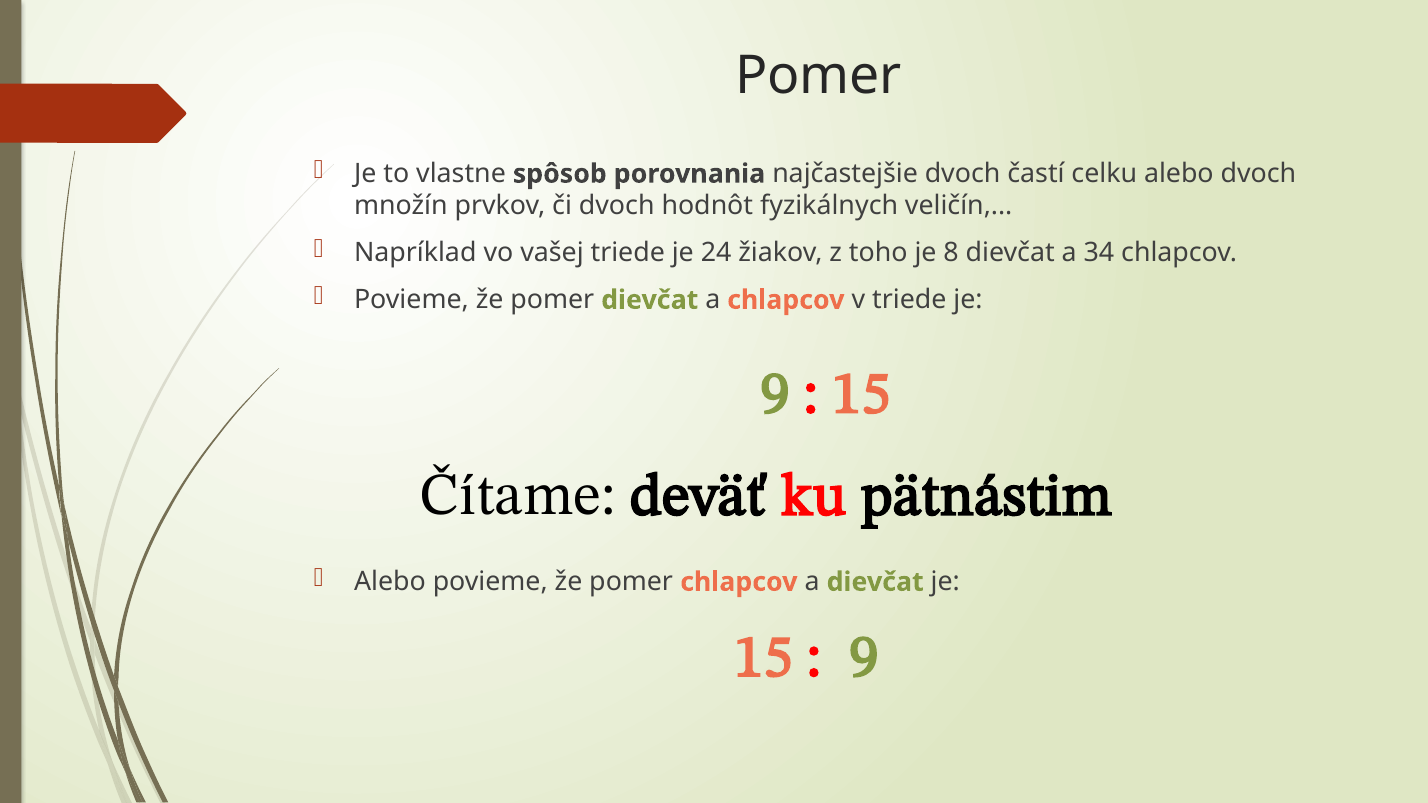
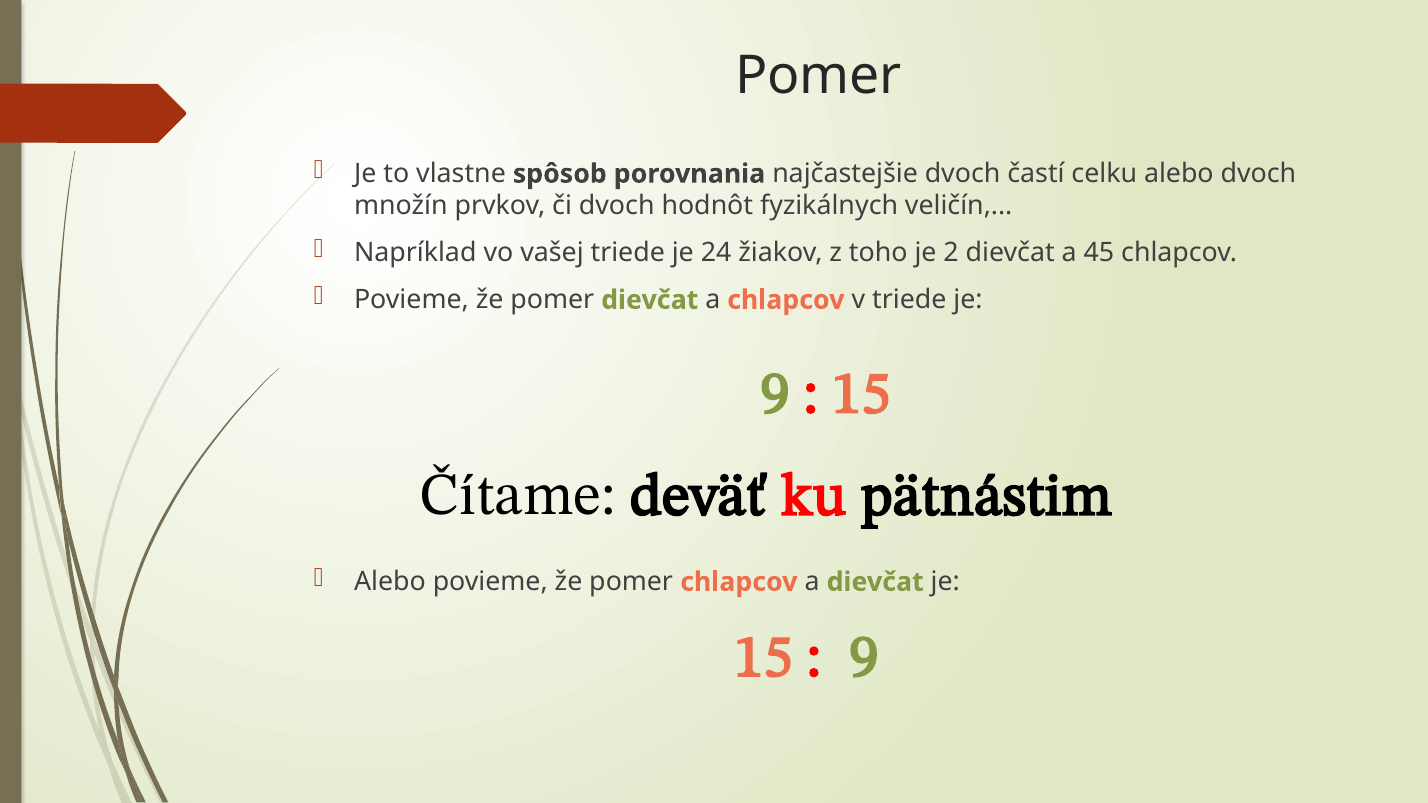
8: 8 -> 2
34: 34 -> 45
